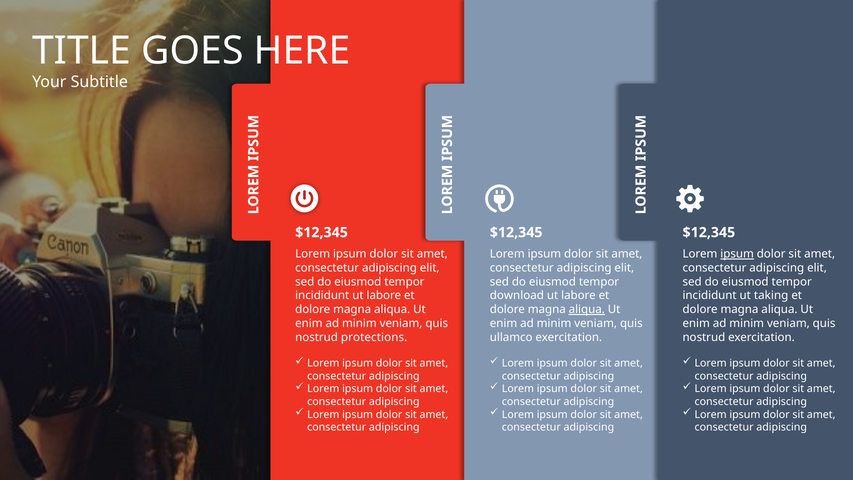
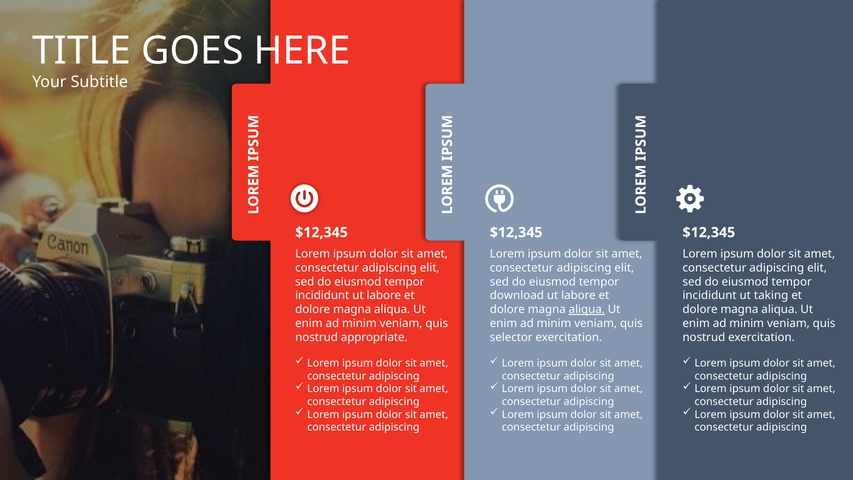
ipsum at (737, 254) underline: present -> none
protections: protections -> appropriate
ullamco: ullamco -> selector
